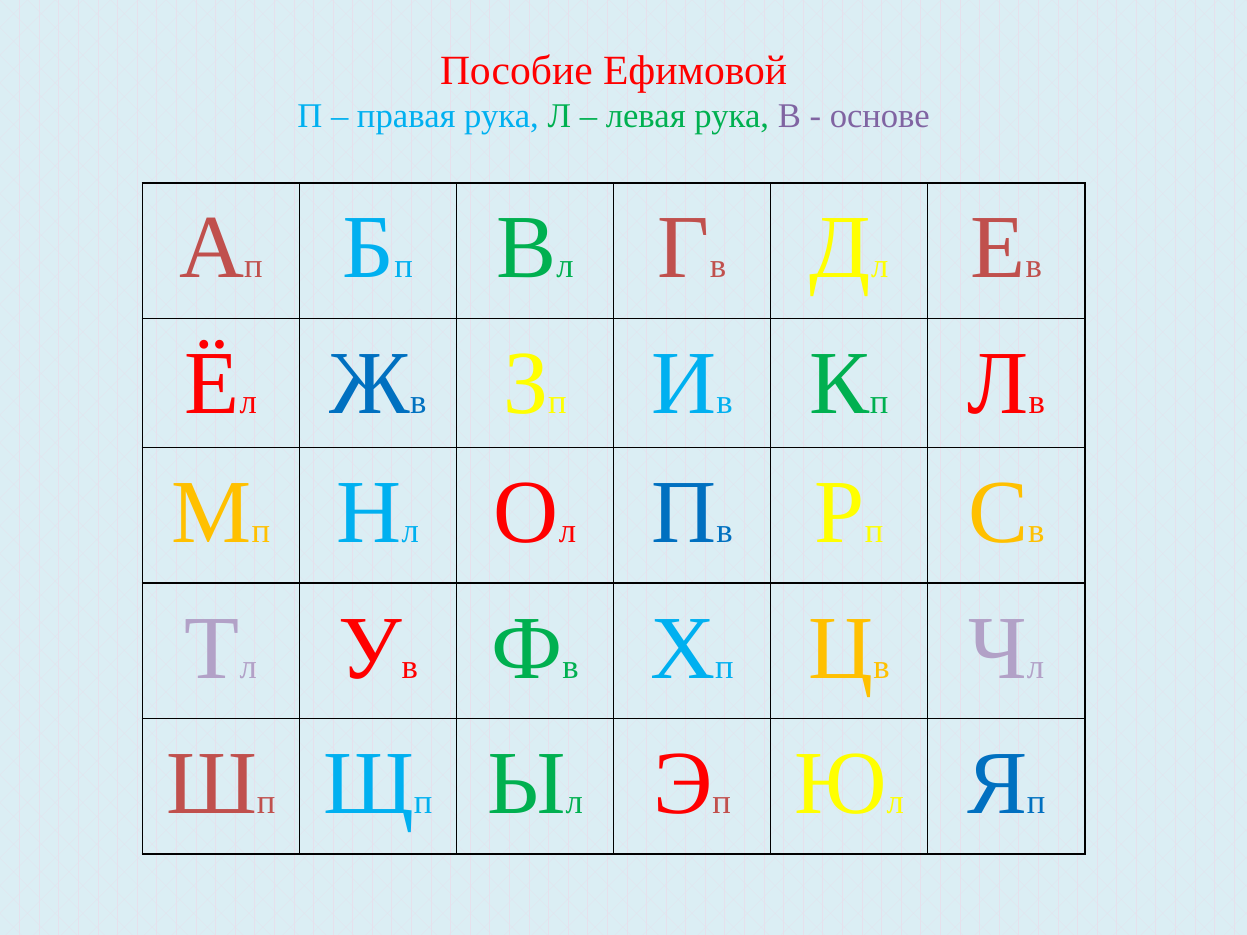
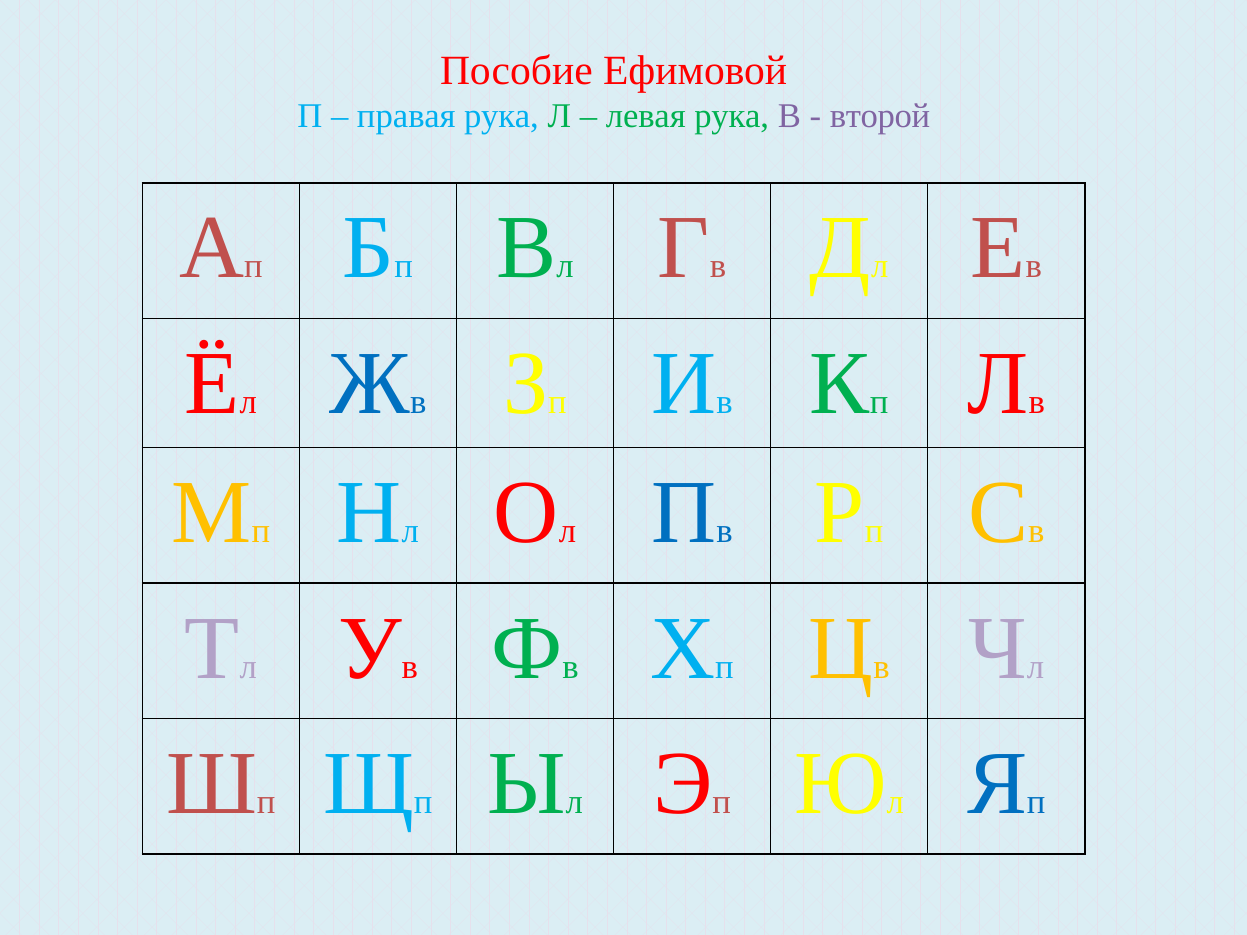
основе: основе -> второй
